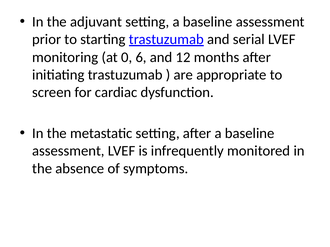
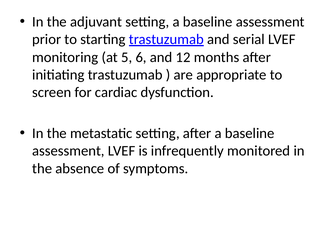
0: 0 -> 5
